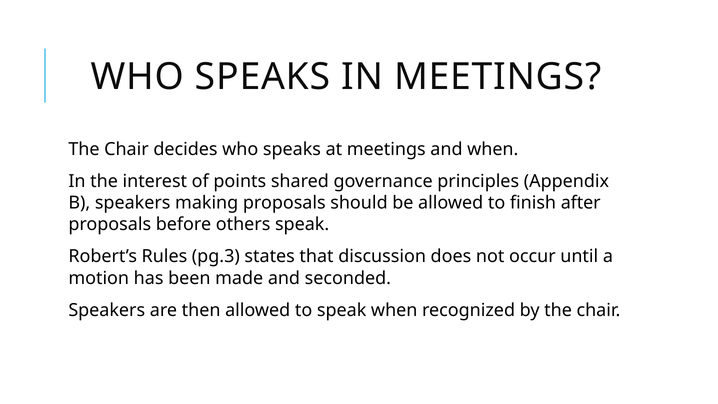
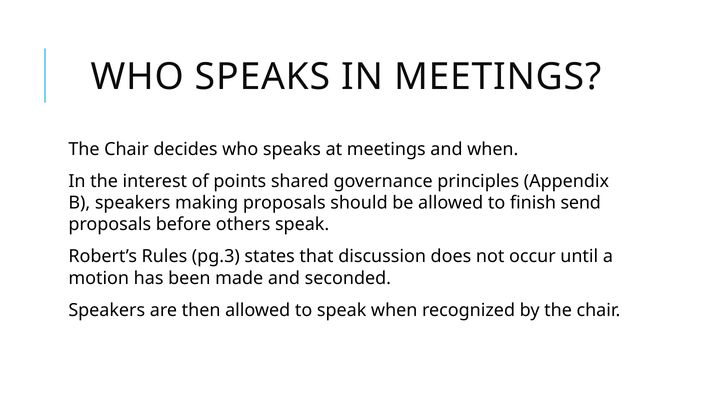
after: after -> send
